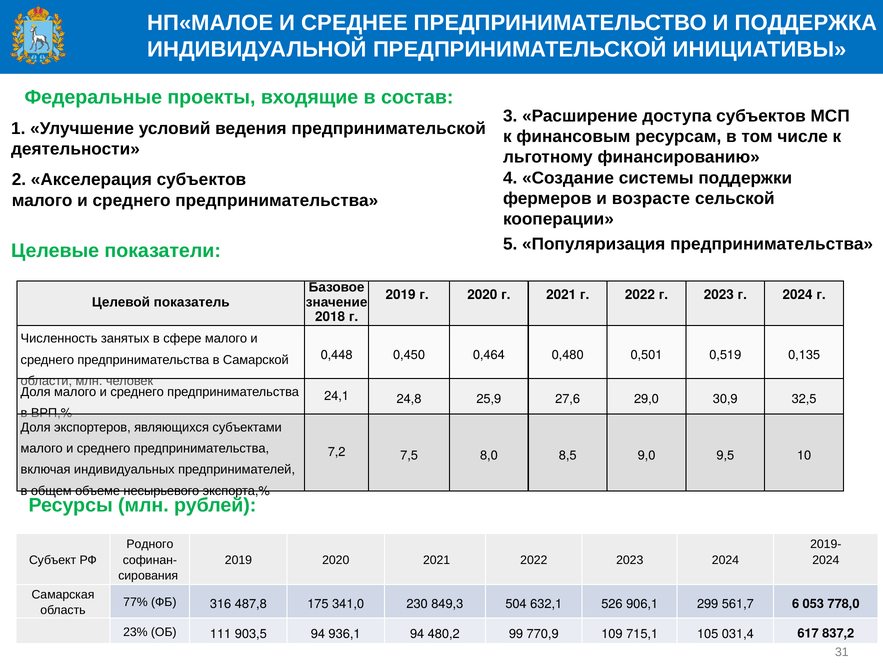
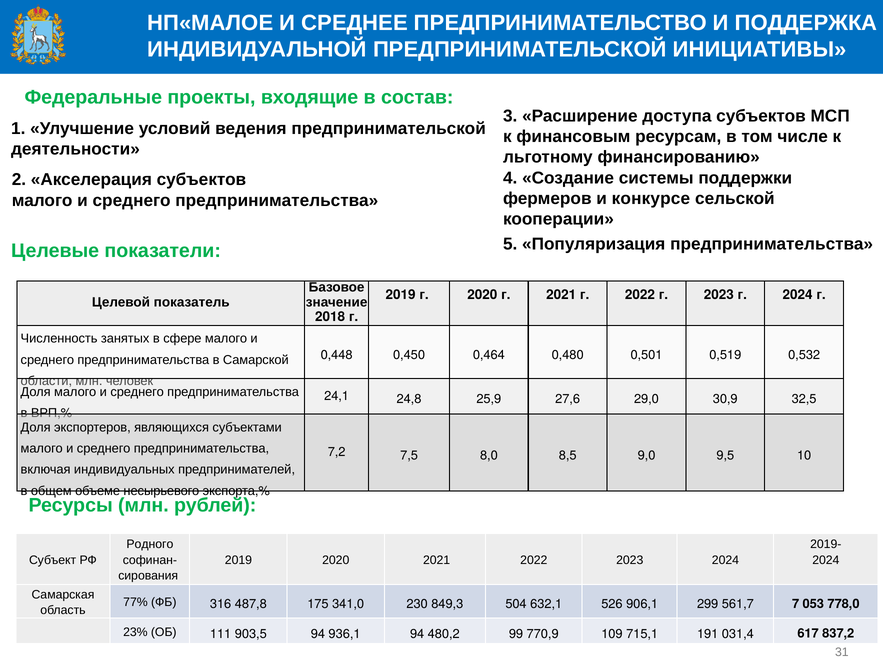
возрасте: возрасте -> конкурсе
0,135: 0,135 -> 0,532
6: 6 -> 7
105: 105 -> 191
